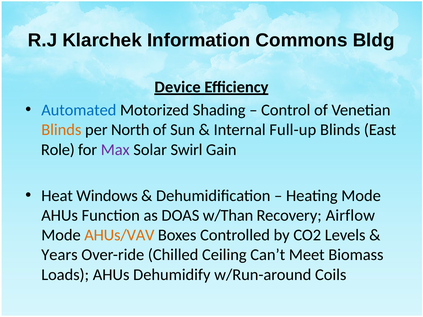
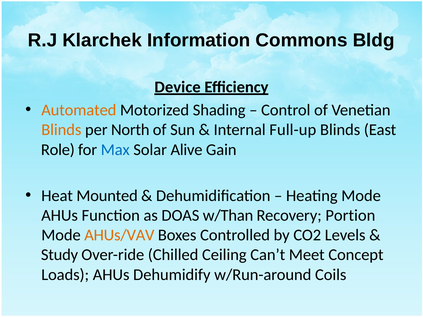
Automated colour: blue -> orange
Max colour: purple -> blue
Swirl: Swirl -> Alive
Windows: Windows -> Mounted
Airflow: Airflow -> Portion
Years: Years -> Study
Biomass: Biomass -> Concept
